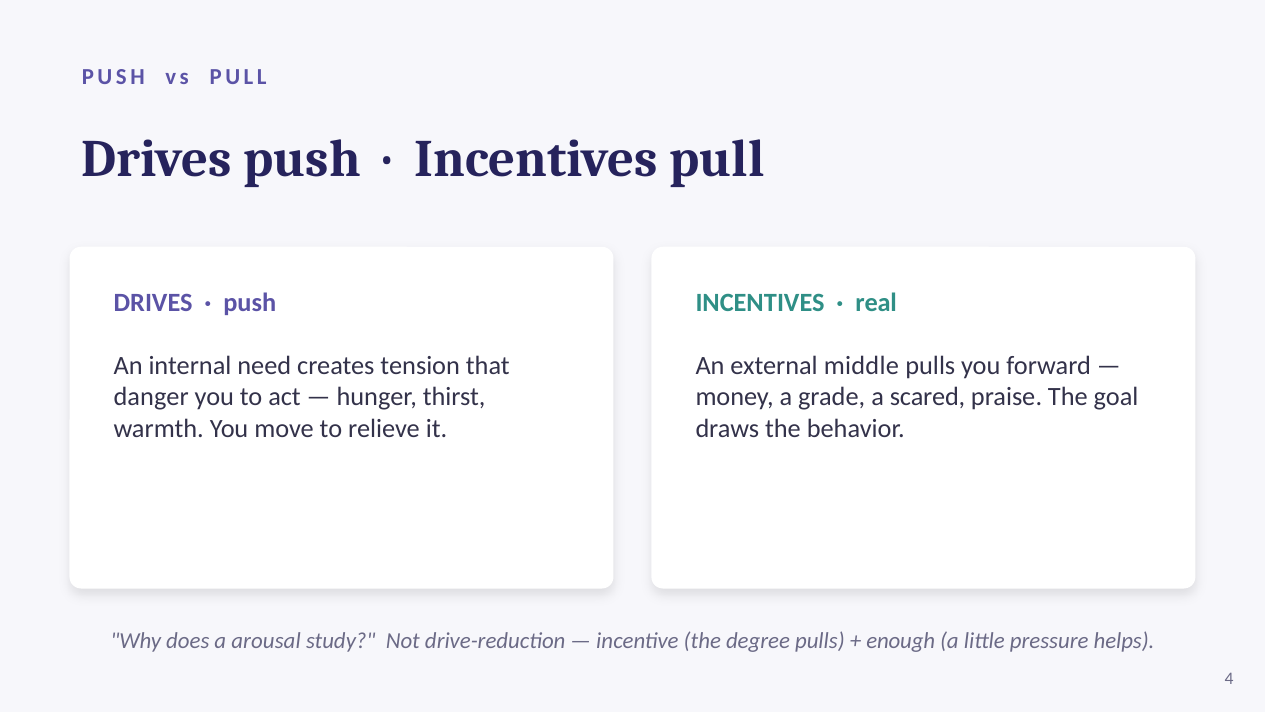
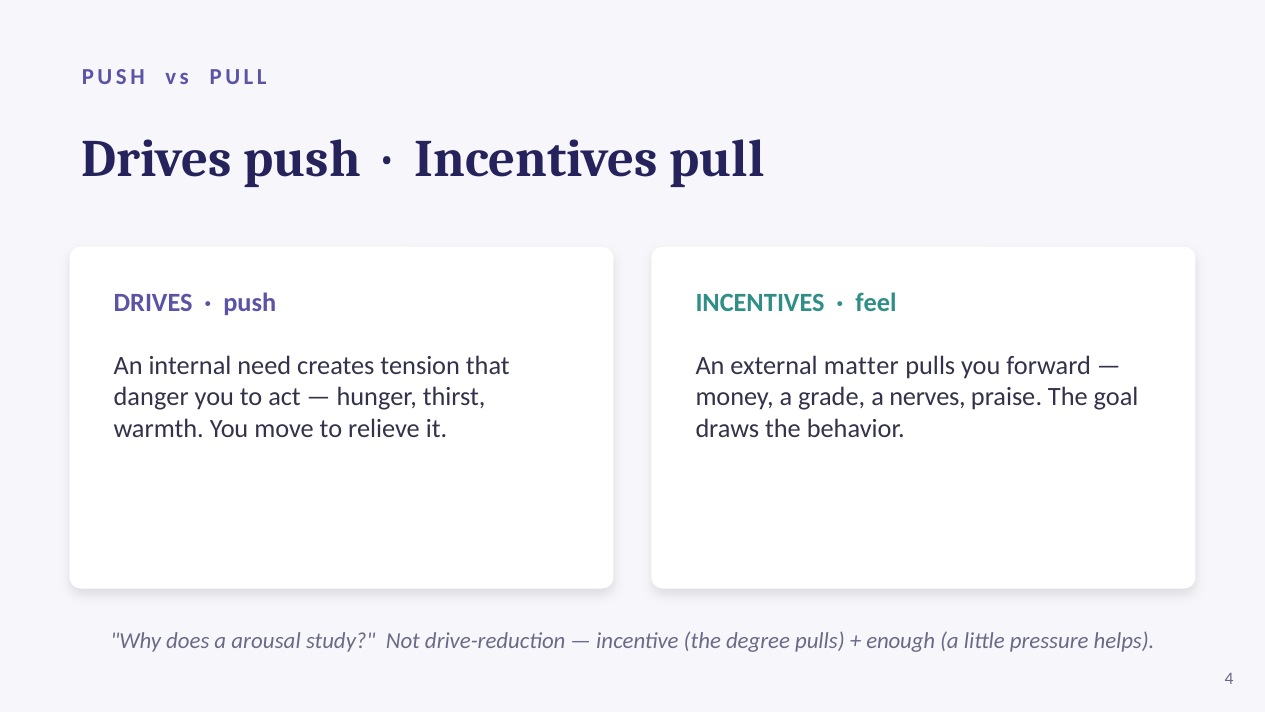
real: real -> feel
middle: middle -> matter
scared: scared -> nerves
